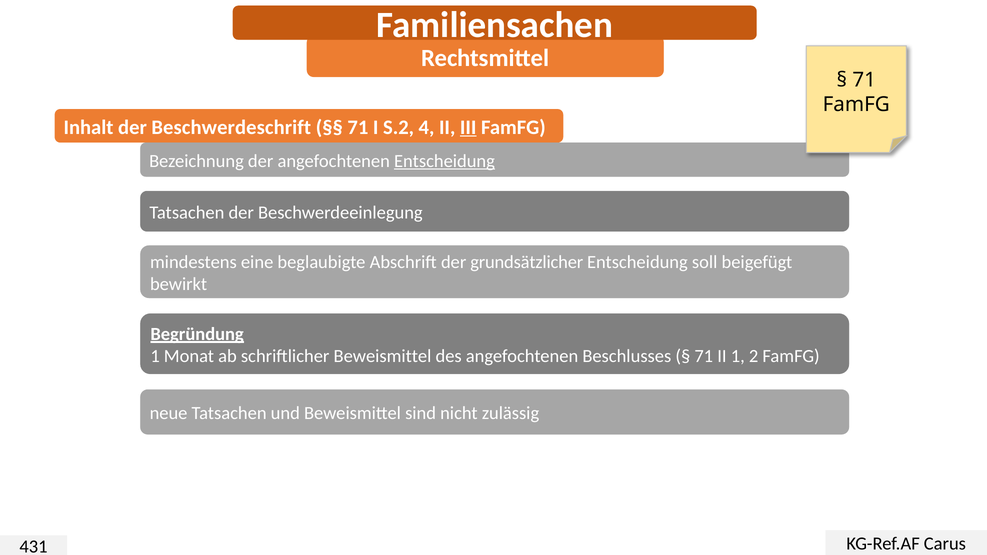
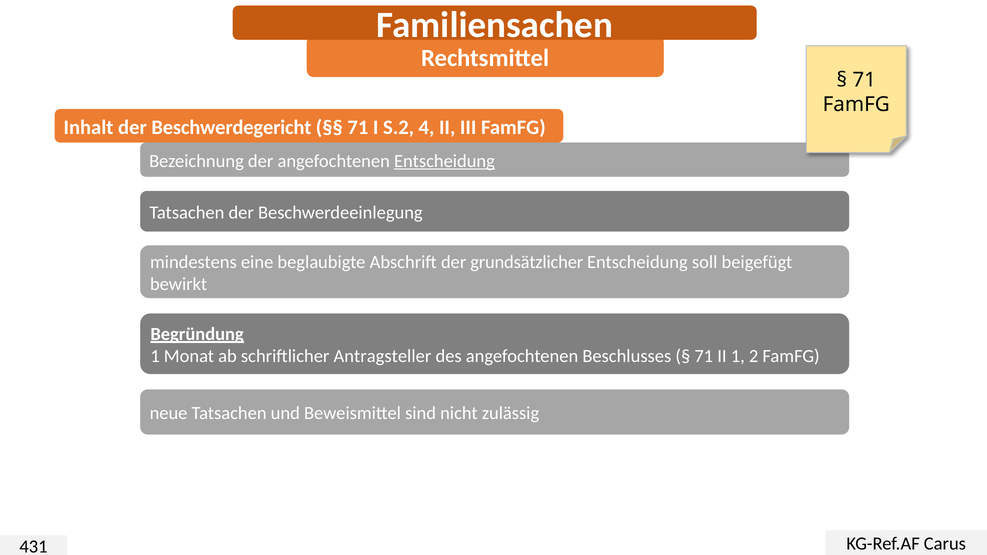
Beschwerdeschrift: Beschwerdeschrift -> Beschwerdegericht
III underline: present -> none
schriftlicher Beweismittel: Beweismittel -> Antragsteller
